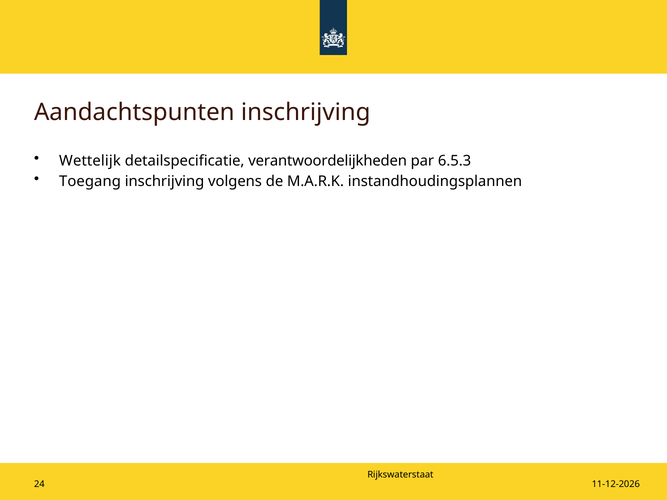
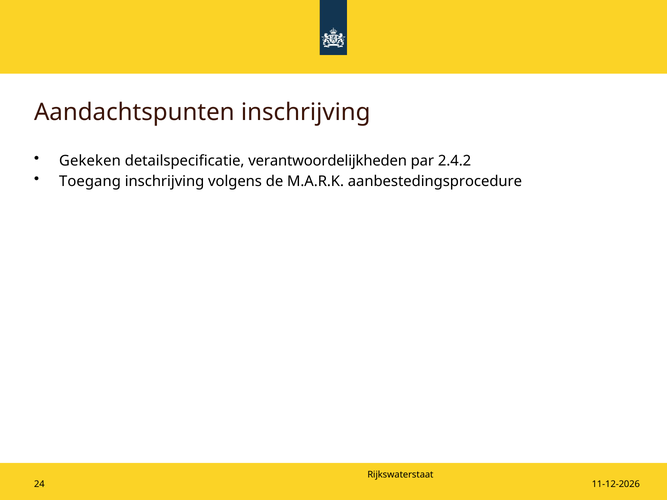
Wettelijk: Wettelijk -> Gekeken
6.5.3: 6.5.3 -> 2.4.2
instandhoudingsplannen: instandhoudingsplannen -> aanbestedingsprocedure
